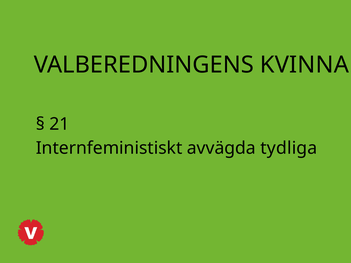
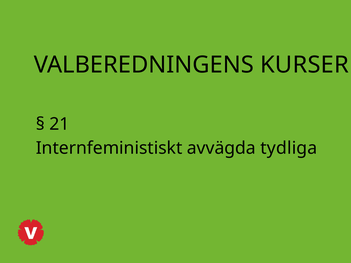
KVINNA: KVINNA -> KURSER
